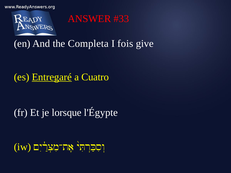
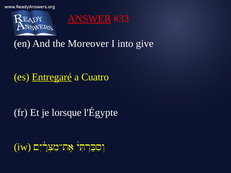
ANSWER underline: none -> present
Completa: Completa -> Moreover
fois: fois -> into
